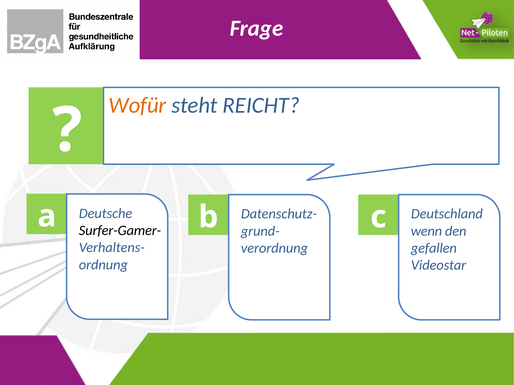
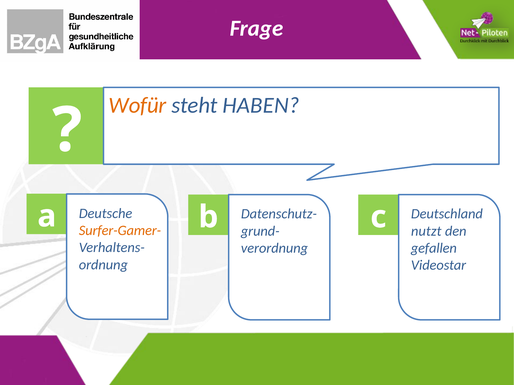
REICHT: REICHT -> HABEN
Surfer-Gamer- colour: black -> orange
wenn: wenn -> nutzt
